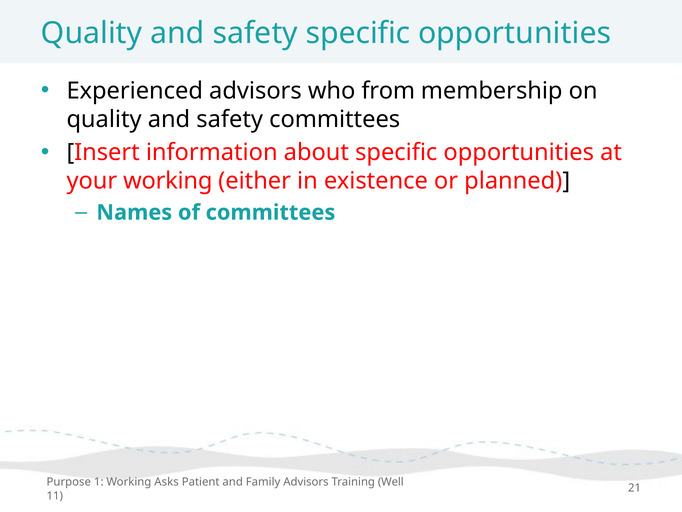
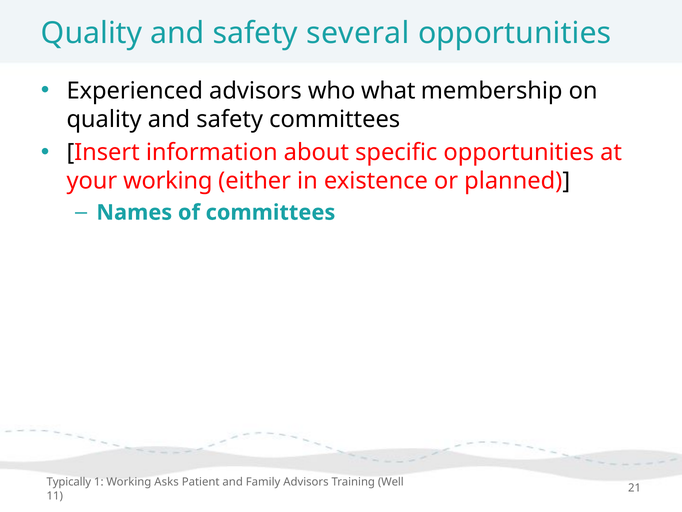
safety specific: specific -> several
from: from -> what
Purpose: Purpose -> Typically
